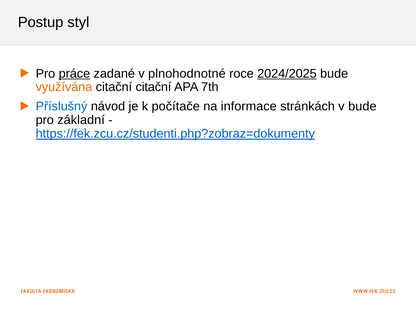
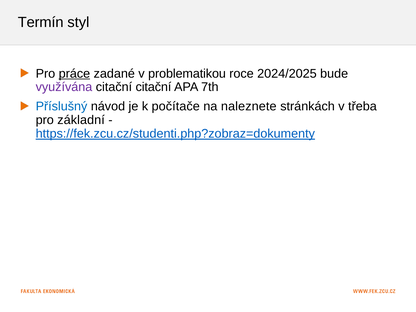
Postup: Postup -> Termín
plnohodnotné: plnohodnotné -> problematikou
2024/2025 underline: present -> none
využívána colour: orange -> purple
informace: informace -> naleznete
v bude: bude -> třeba
